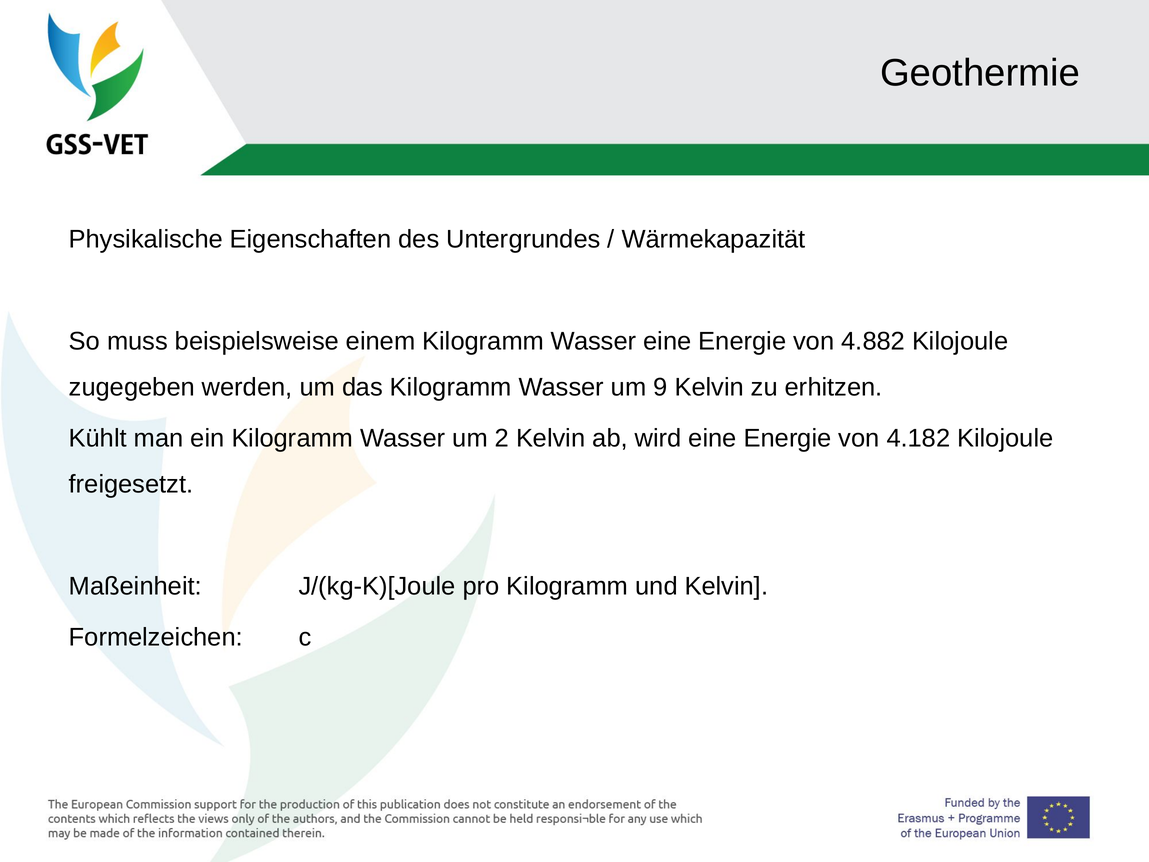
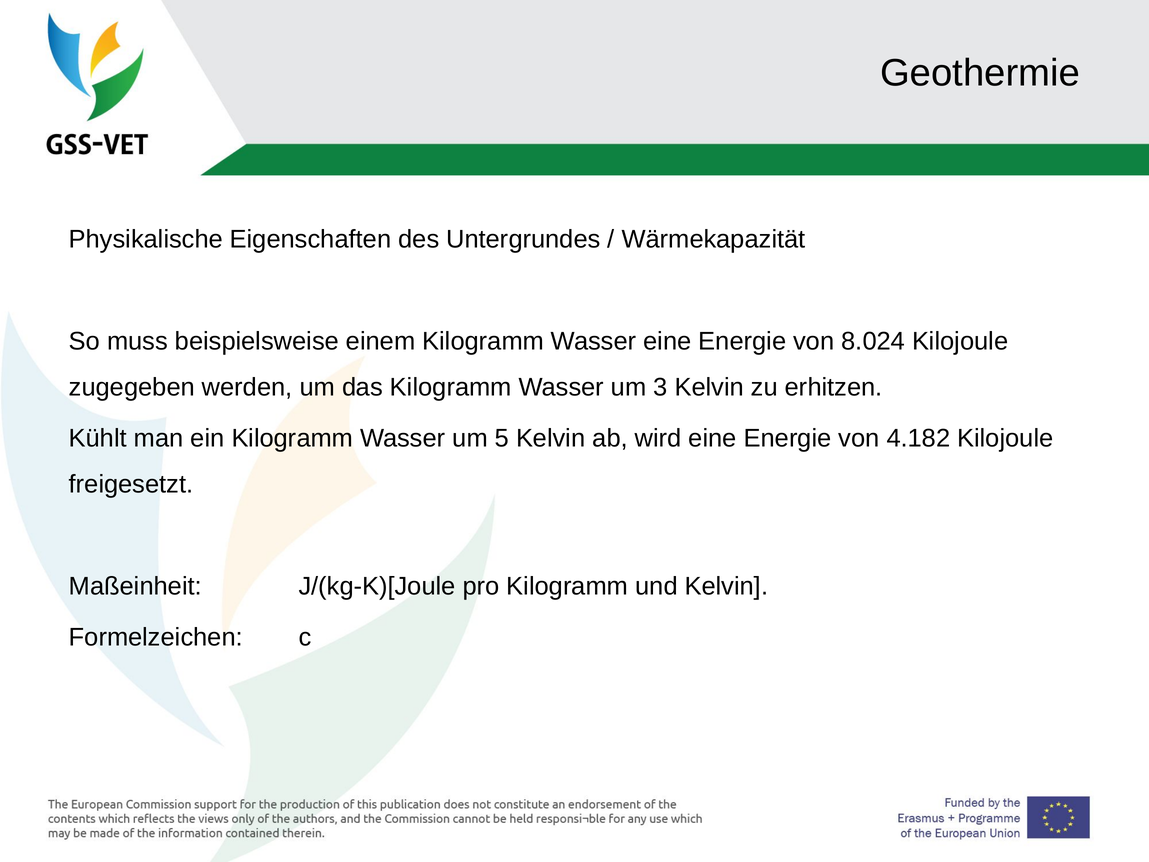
4.882: 4.882 -> 8.024
9: 9 -> 3
2: 2 -> 5
